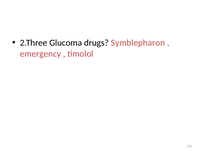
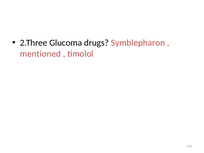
emergency: emergency -> mentioned
